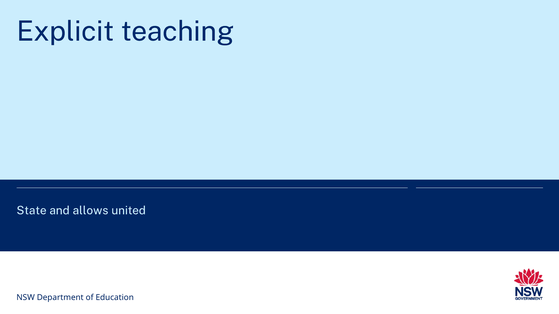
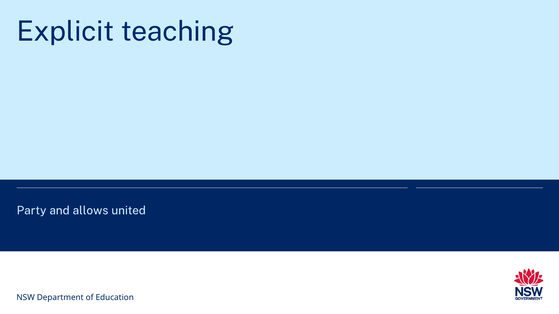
State: State -> Party
